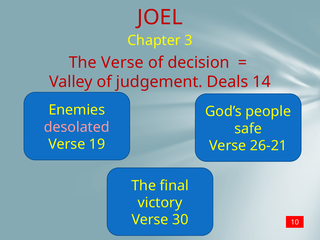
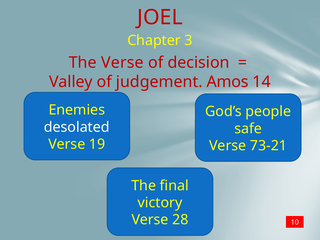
Deals: Deals -> Amos
desolated colour: pink -> white
26-21: 26-21 -> 73-21
30: 30 -> 28
